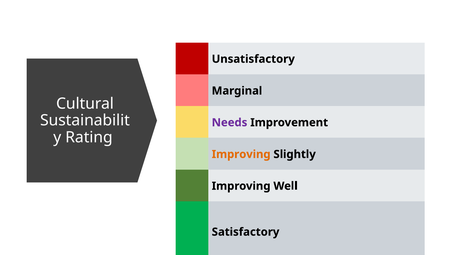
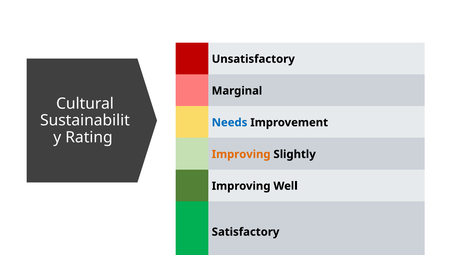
Needs colour: purple -> blue
